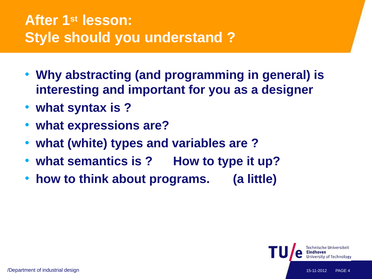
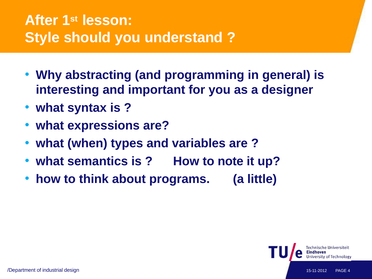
white: white -> when
type: type -> note
